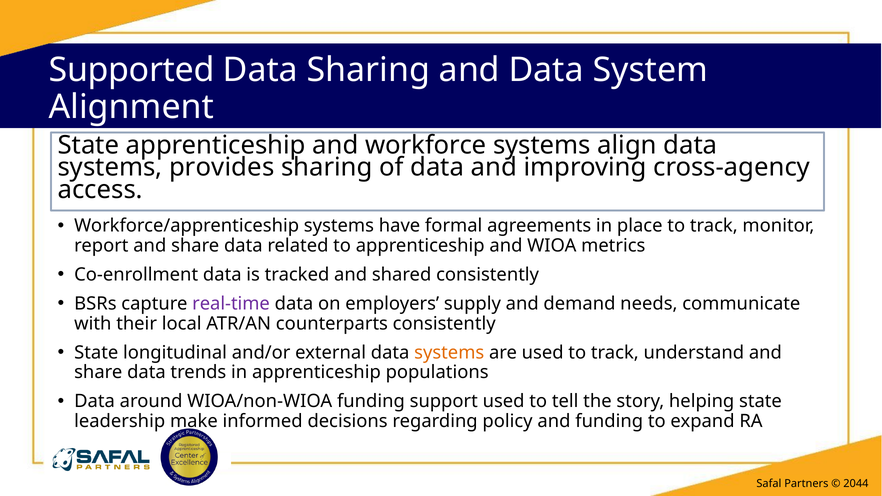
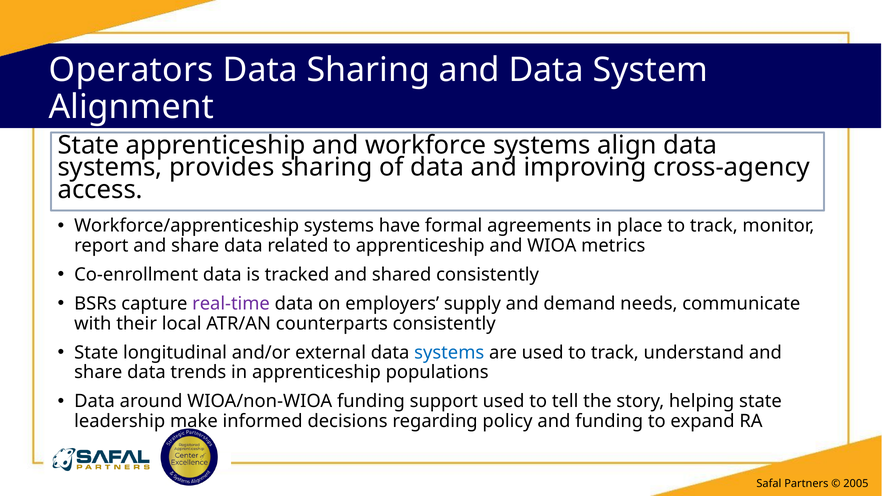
Supported: Supported -> Operators
systems at (449, 353) colour: orange -> blue
2044: 2044 -> 2005
